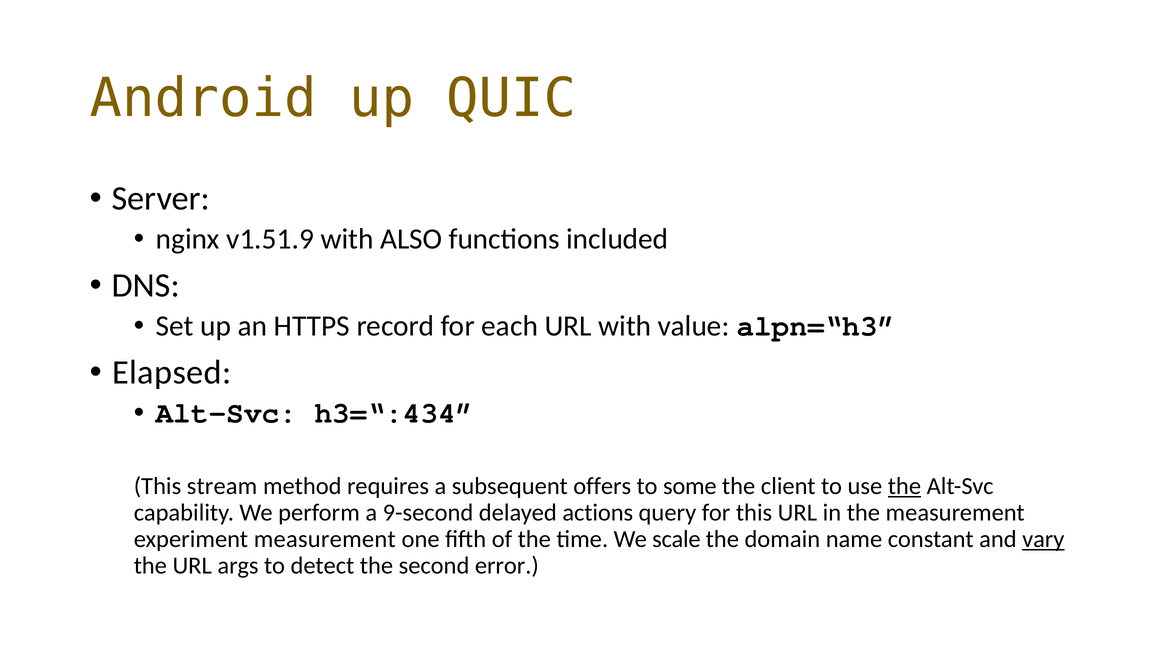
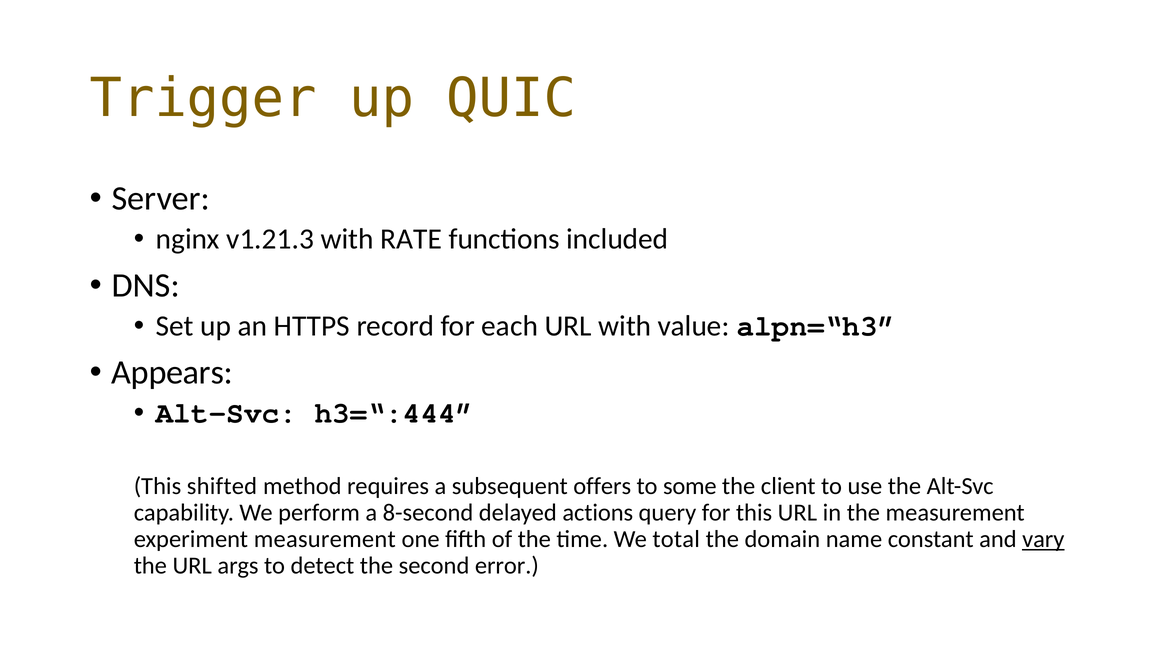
Android: Android -> Trigger
v1.51.9: v1.51.9 -> v1.21.3
ALSO: ALSO -> RATE
Elapsed: Elapsed -> Appears
h3=“:434: h3=“:434 -> h3=“:444
stream: stream -> shifted
the at (904, 487) underline: present -> none
9-second: 9-second -> 8-second
scale: scale -> total
